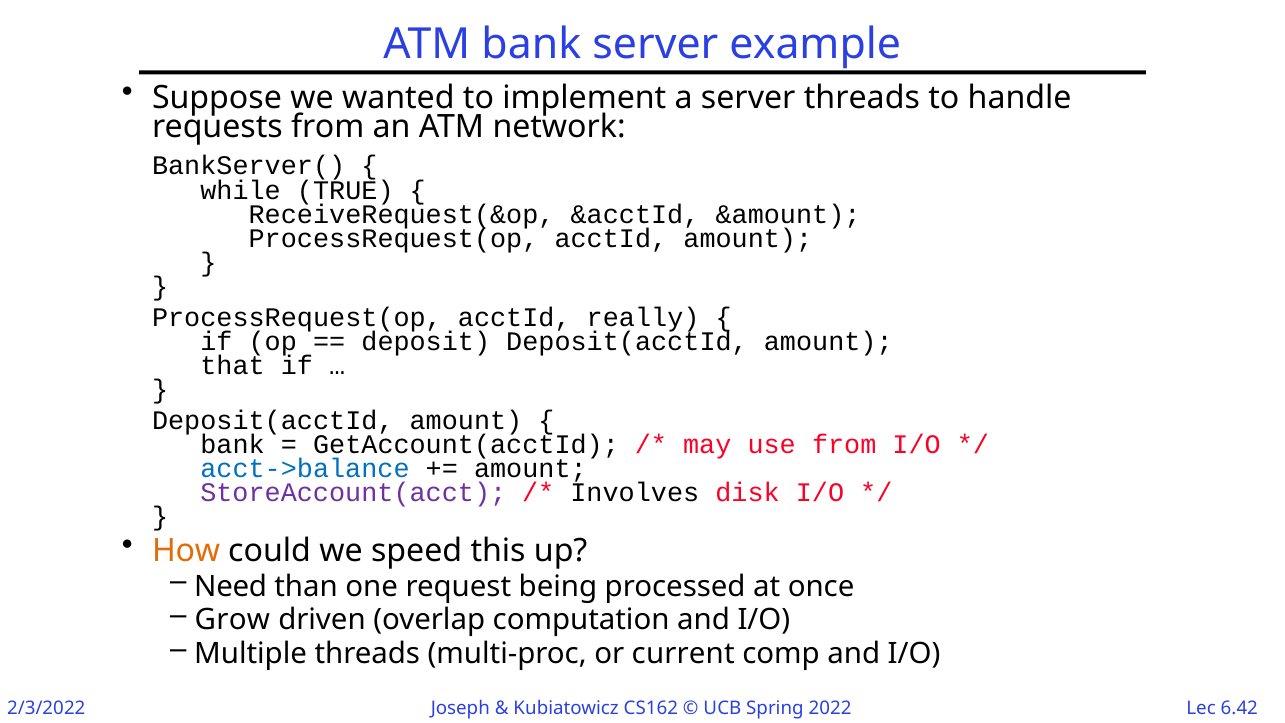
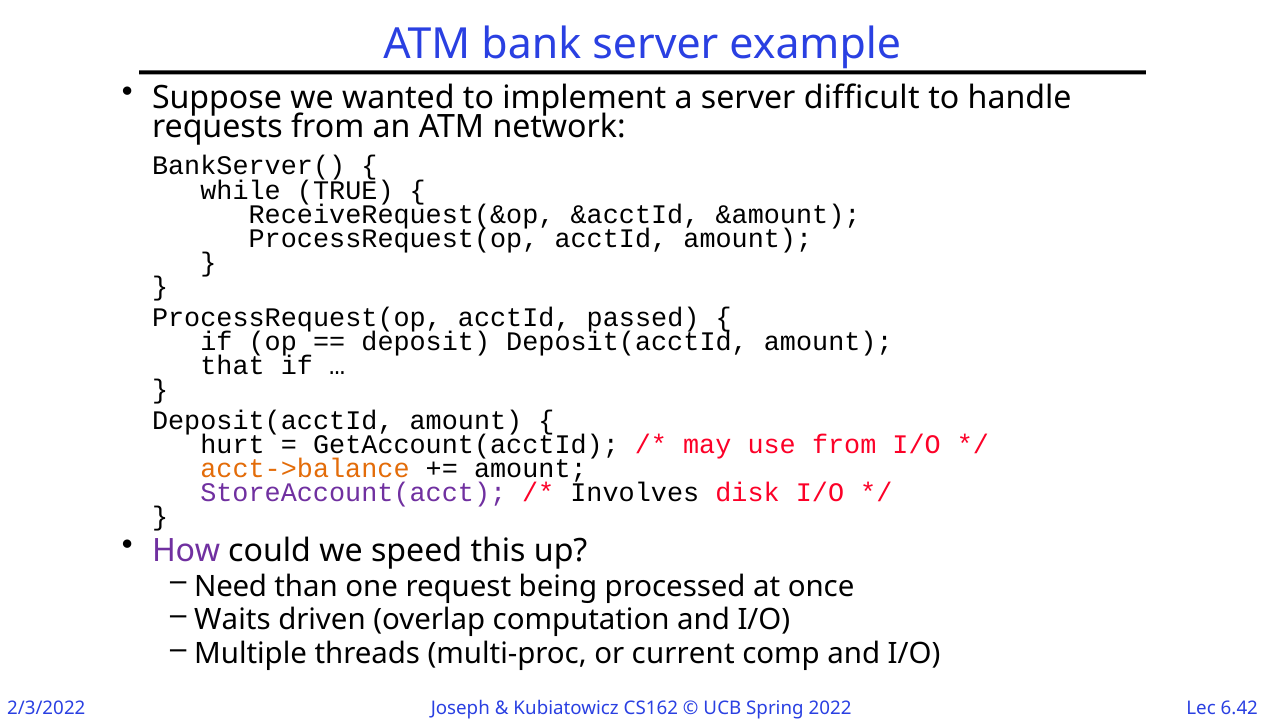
server threads: threads -> difficult
really: really -> passed
bank at (232, 444): bank -> hurt
acct->balance colour: blue -> orange
How colour: orange -> purple
Grow: Grow -> Waits
